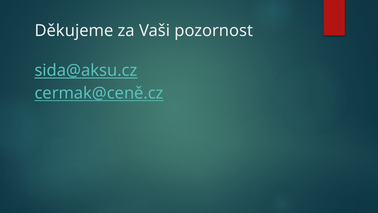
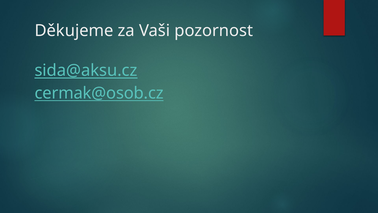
cermak@ceně.cz: cermak@ceně.cz -> cermak@osob.cz
